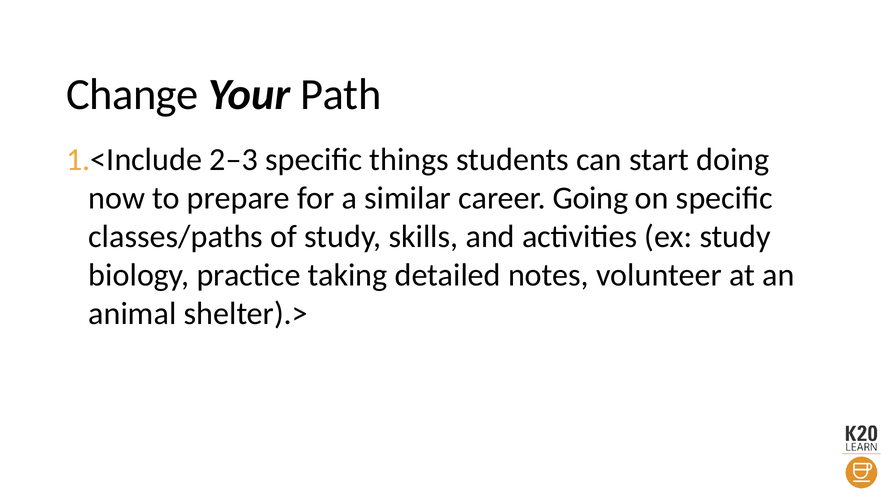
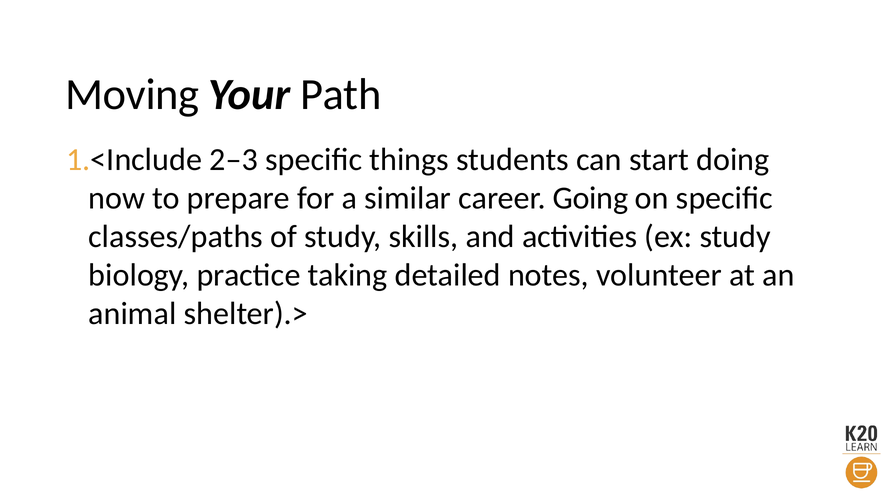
Change: Change -> Moving
